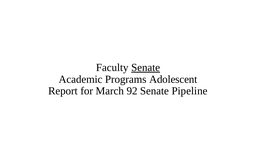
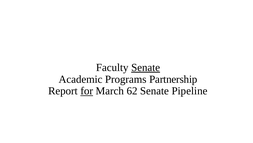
Adolescent: Adolescent -> Partnership
for underline: none -> present
92: 92 -> 62
